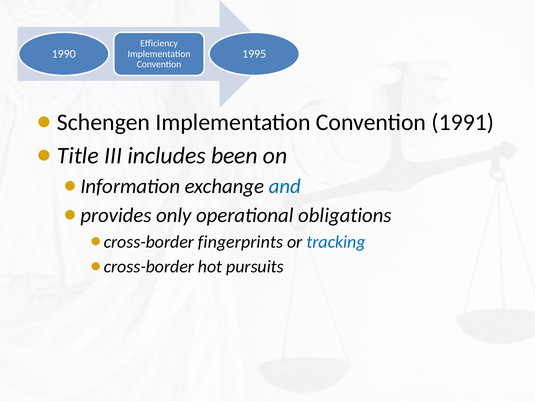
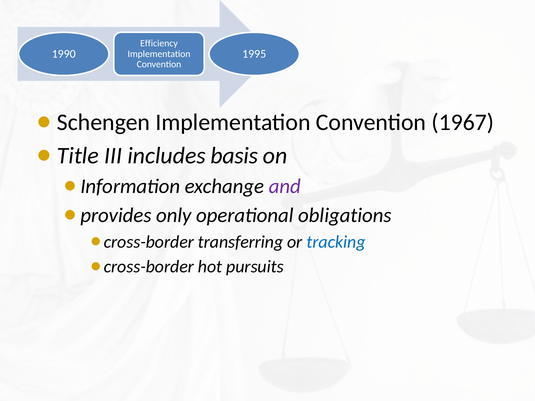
1991: 1991 -> 1967
been: been -> basis
and colour: blue -> purple
fingerprints: fingerprints -> transferring
